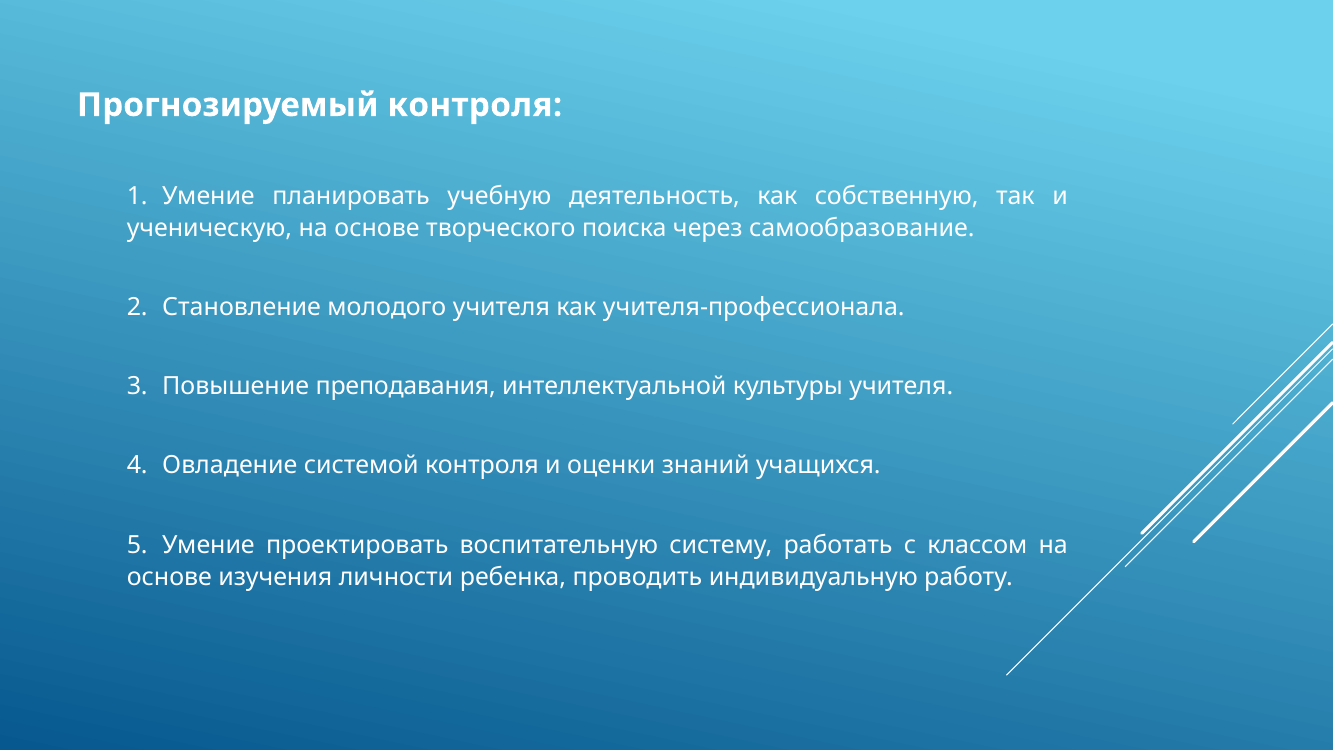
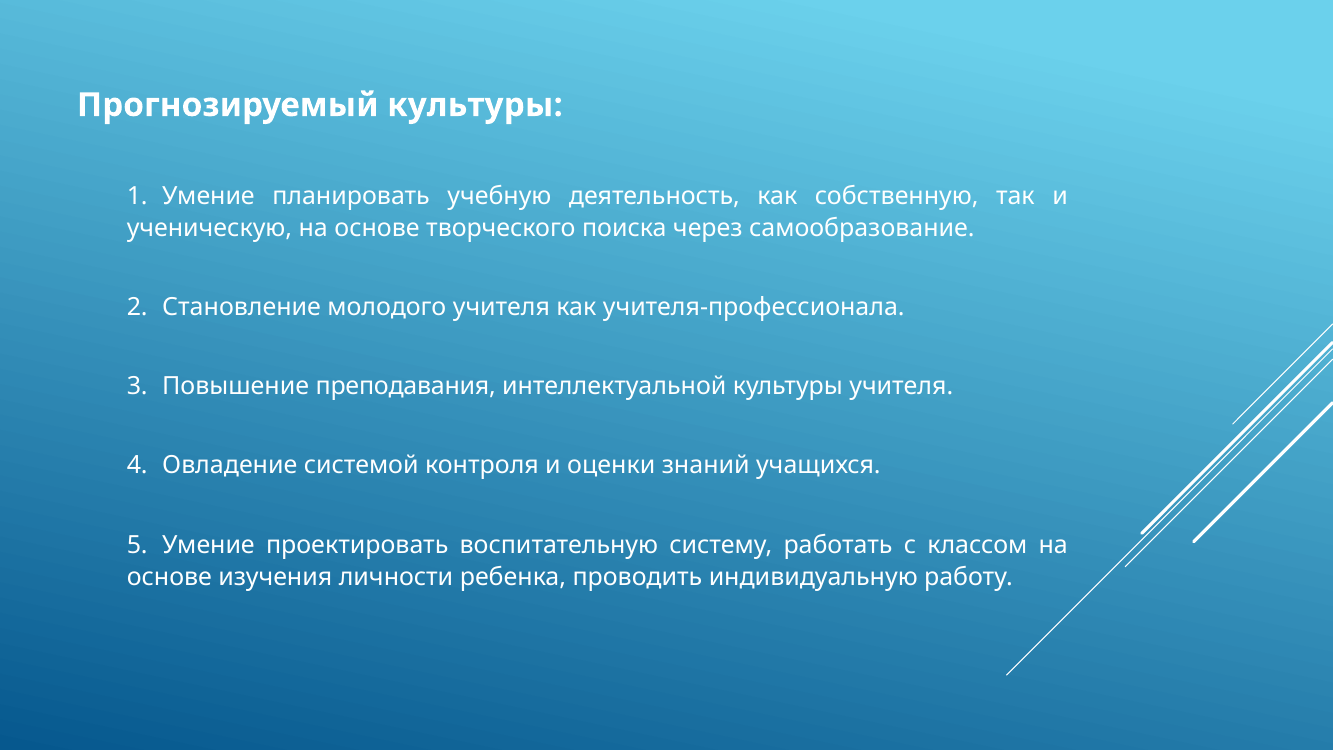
Прогнозируемый контроля: контроля -> культуры
